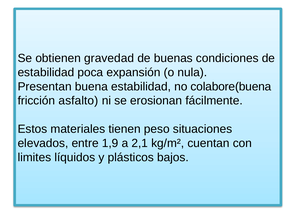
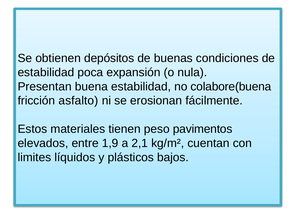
gravedad: gravedad -> depósitos
situaciones: situaciones -> pavimentos
